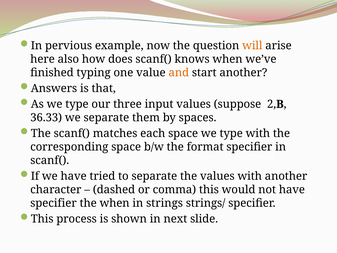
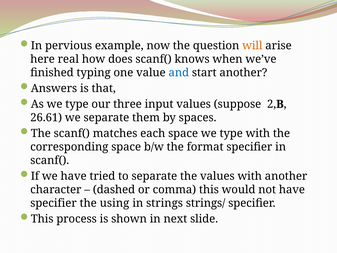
also: also -> real
and colour: orange -> blue
36.33: 36.33 -> 26.61
the when: when -> using
